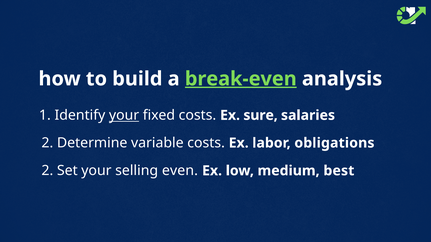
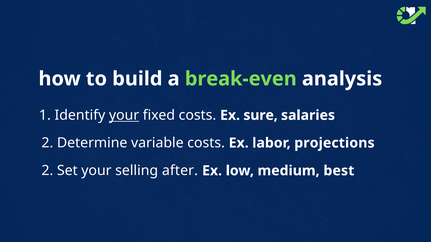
break-even underline: present -> none
obligations: obligations -> projections
even: even -> after
